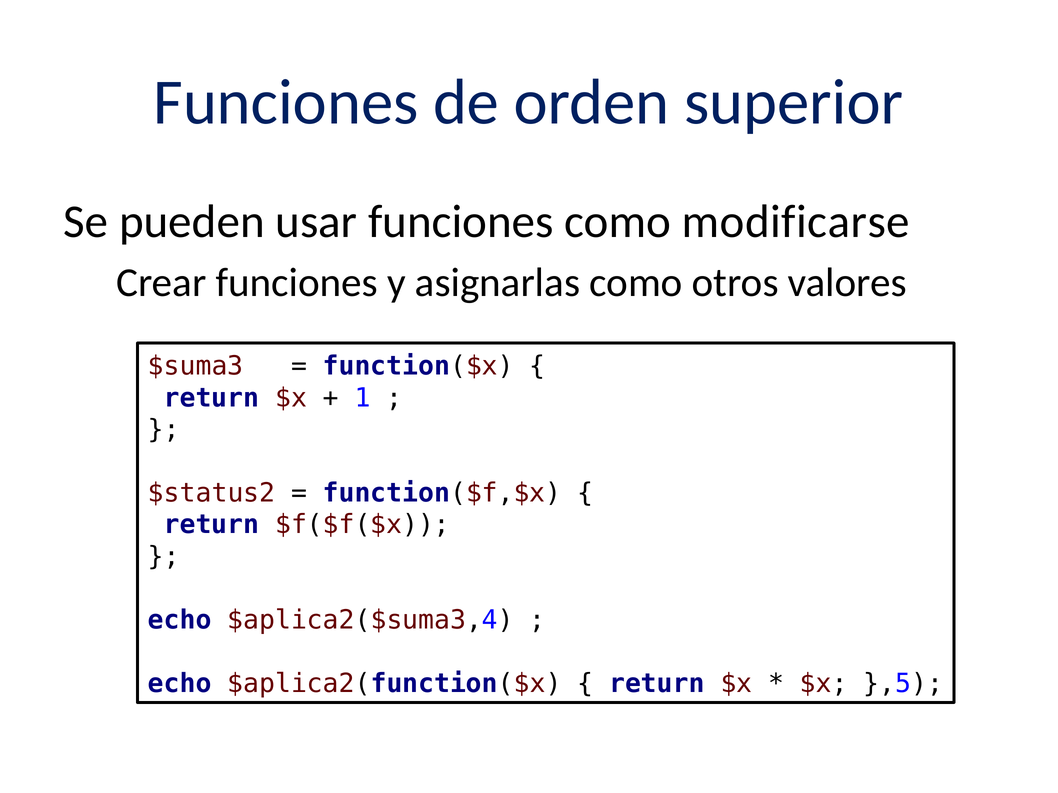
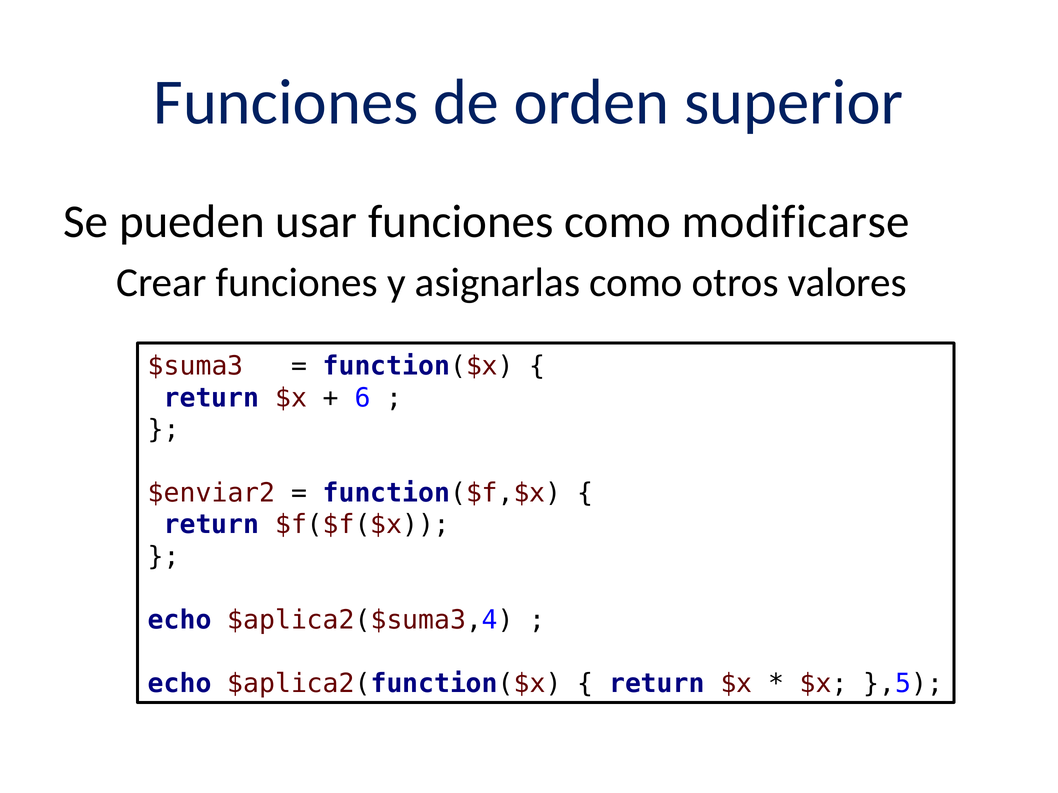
1: 1 -> 6
$status2: $status2 -> $enviar2
